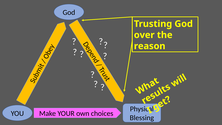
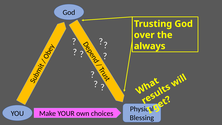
reason: reason -> always
